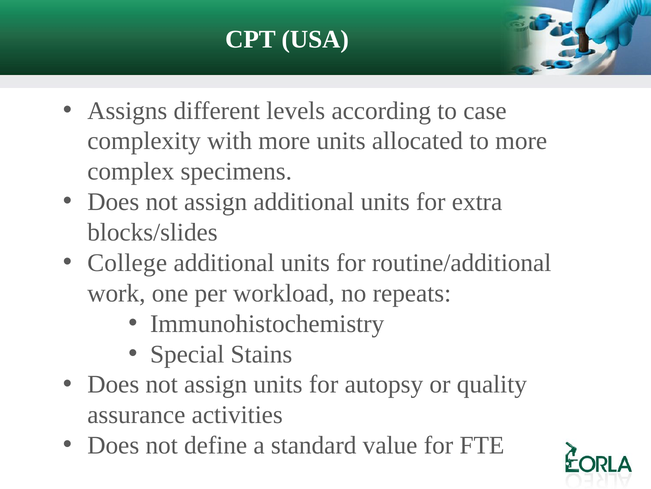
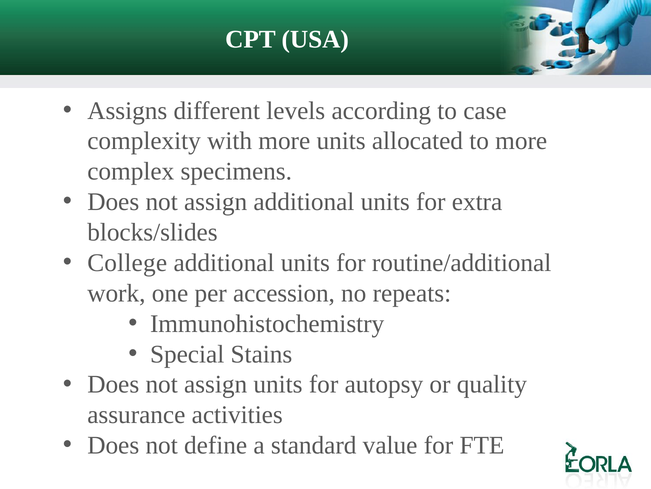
workload: workload -> accession
